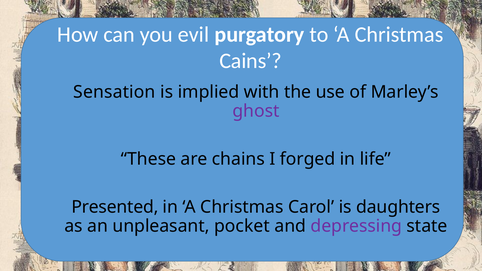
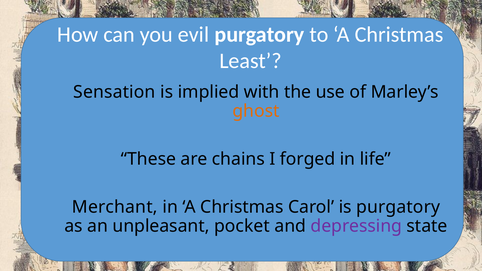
Cains: Cains -> Least
ghost colour: purple -> orange
Presented: Presented -> Merchant
is daughters: daughters -> purgatory
